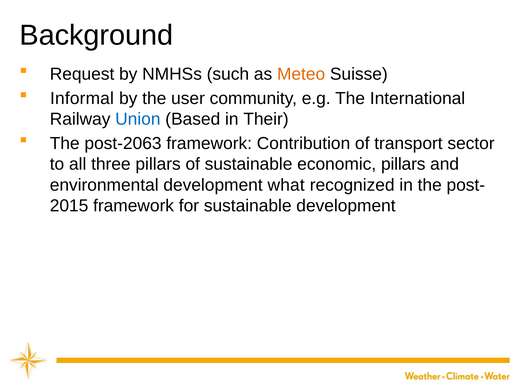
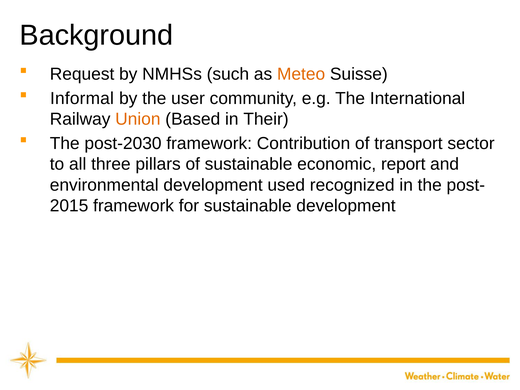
Union colour: blue -> orange
post-2063: post-2063 -> post-2030
economic pillars: pillars -> report
what: what -> used
